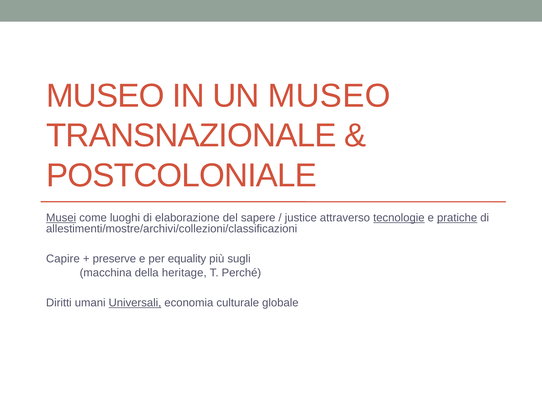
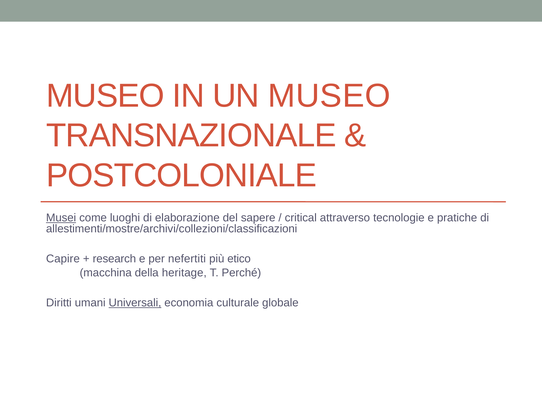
justice: justice -> critical
tecnologie underline: present -> none
pratiche underline: present -> none
preserve: preserve -> research
equality: equality -> nefertiti
sugli: sugli -> etico
